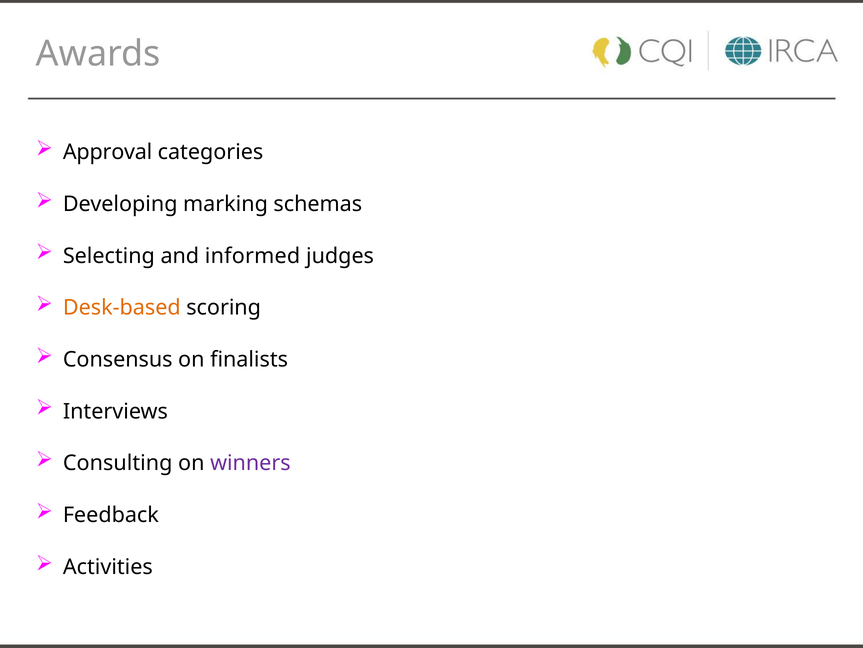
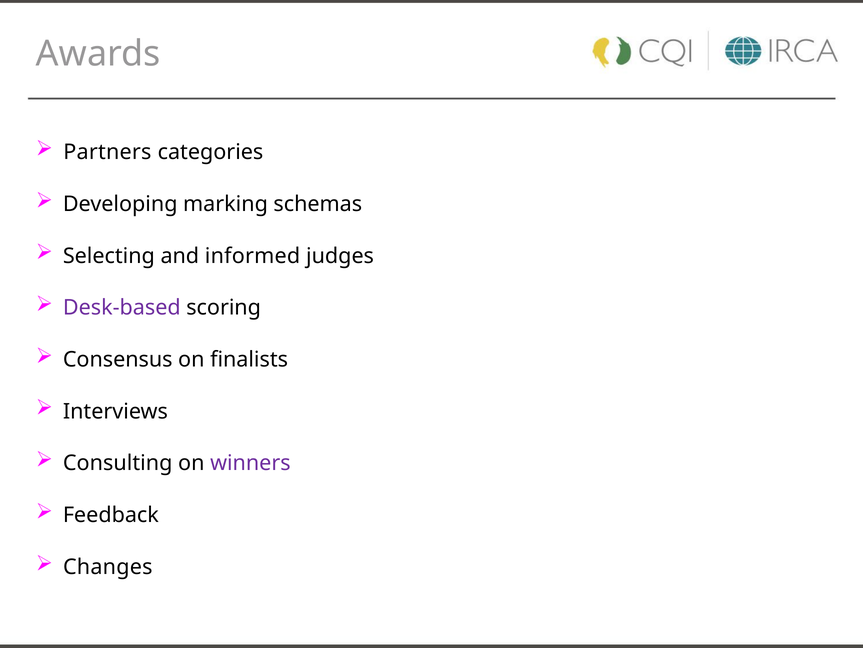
Approval: Approval -> Partners
Desk-based colour: orange -> purple
Activities: Activities -> Changes
